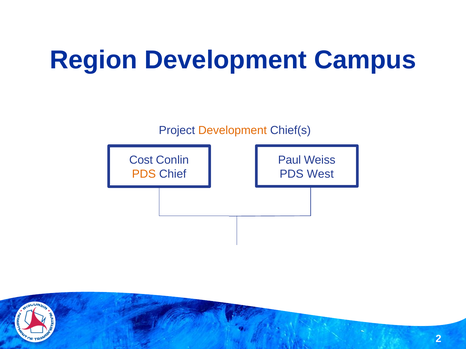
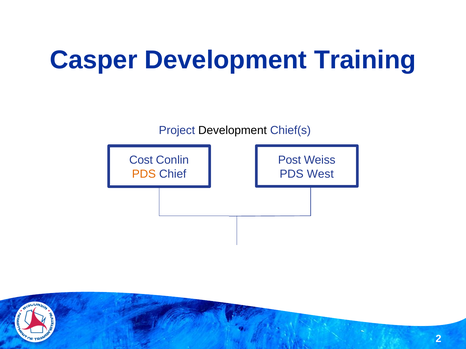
Region: Region -> Casper
Campus: Campus -> Training
Development at (233, 130) colour: orange -> black
Paul: Paul -> Post
